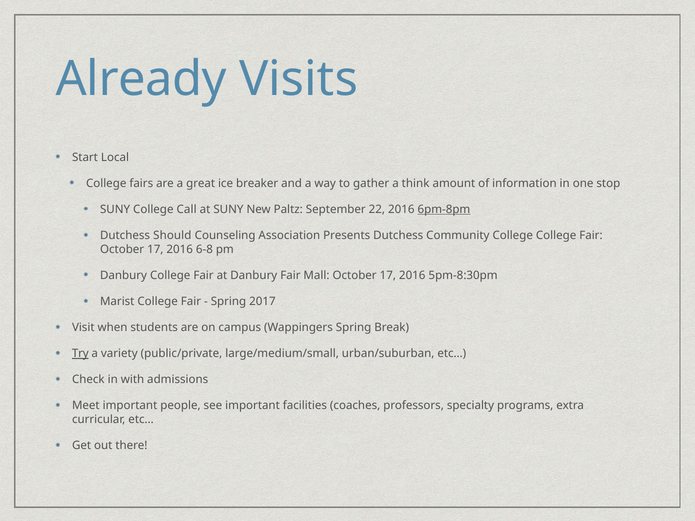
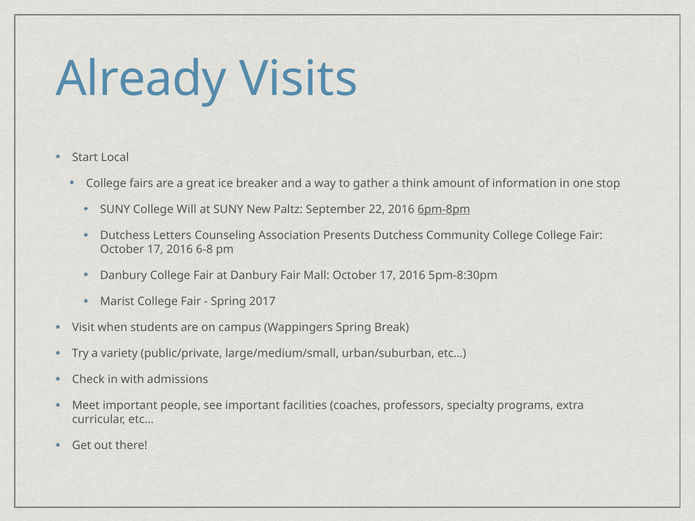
Call: Call -> Will
Should: Should -> Letters
Try underline: present -> none
